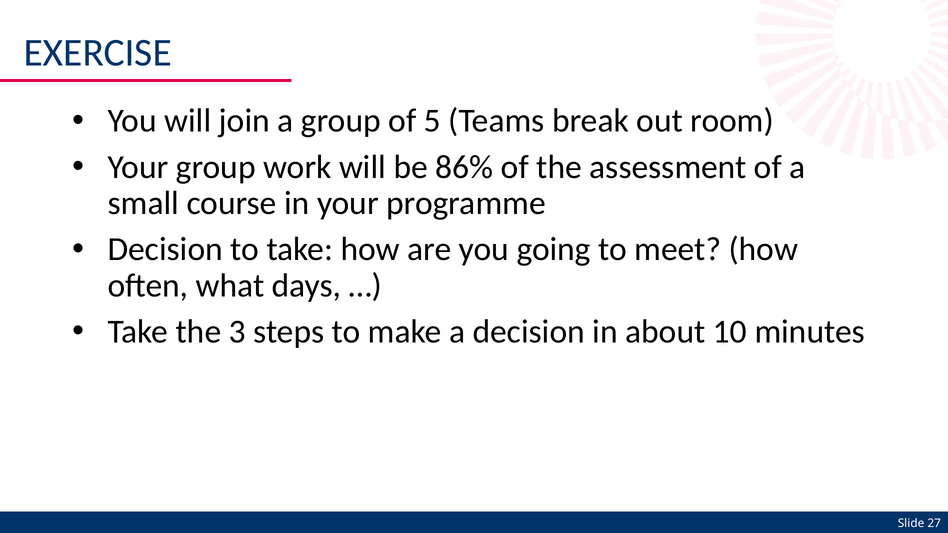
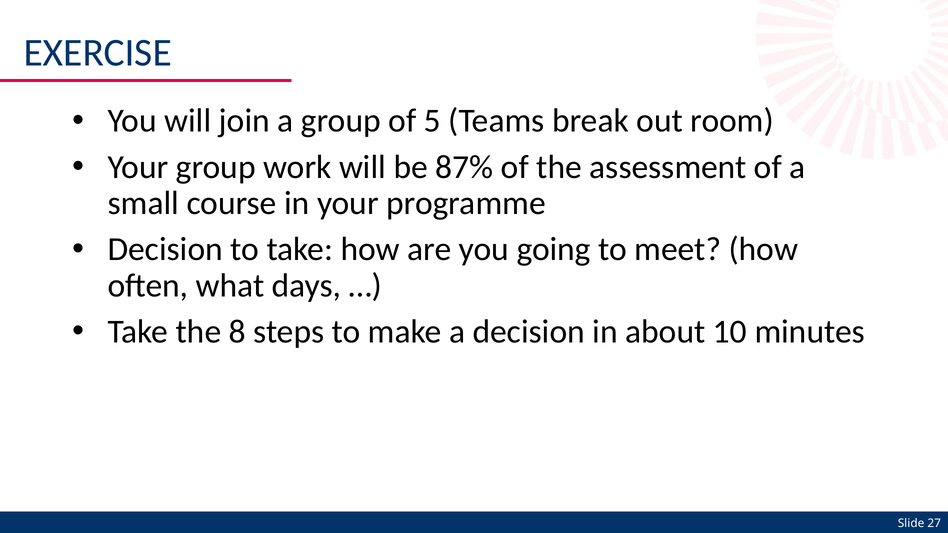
86%: 86% -> 87%
3: 3 -> 8
